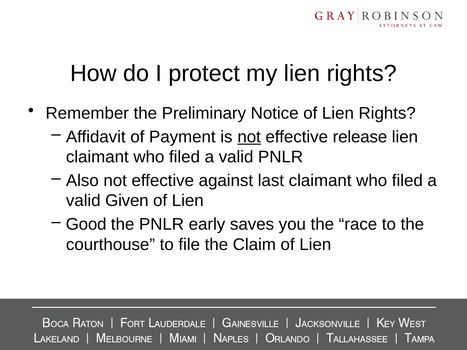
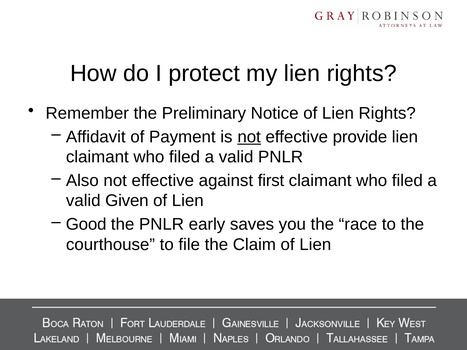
release: release -> provide
last: last -> first
